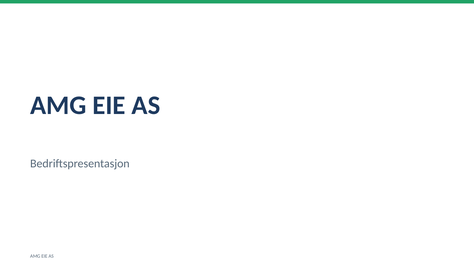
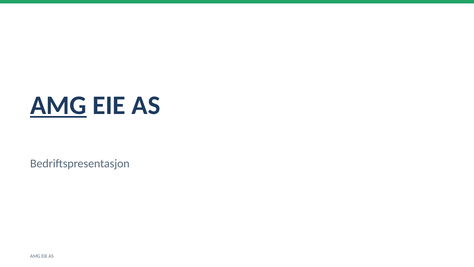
AMG at (58, 105) underline: none -> present
